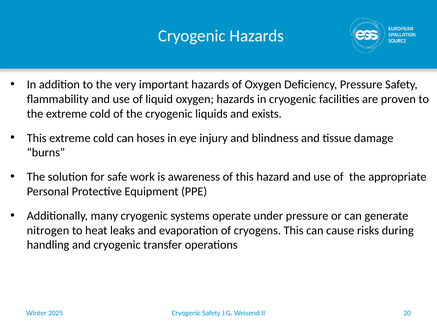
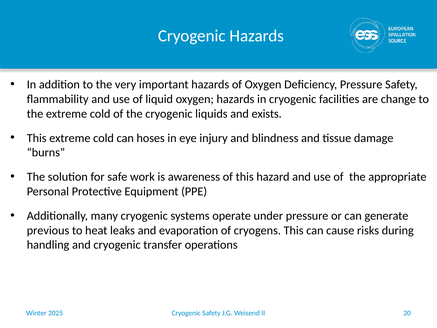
proven: proven -> change
nitrogen: nitrogen -> previous
